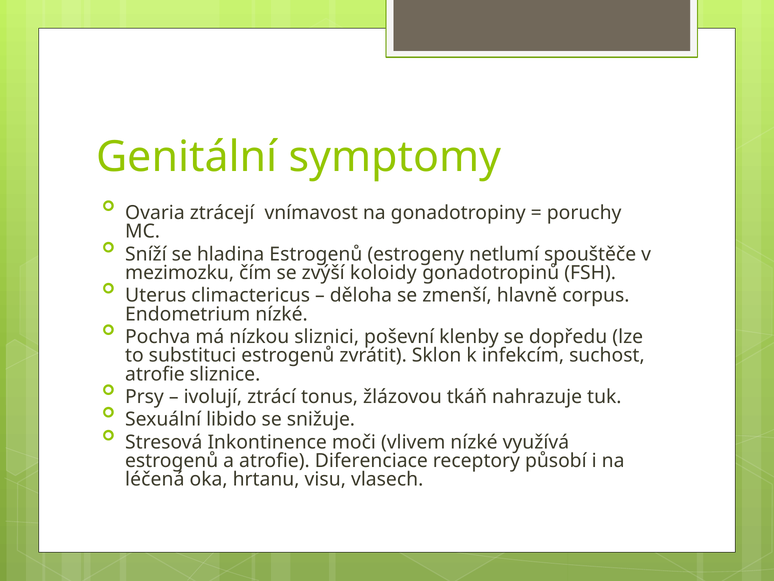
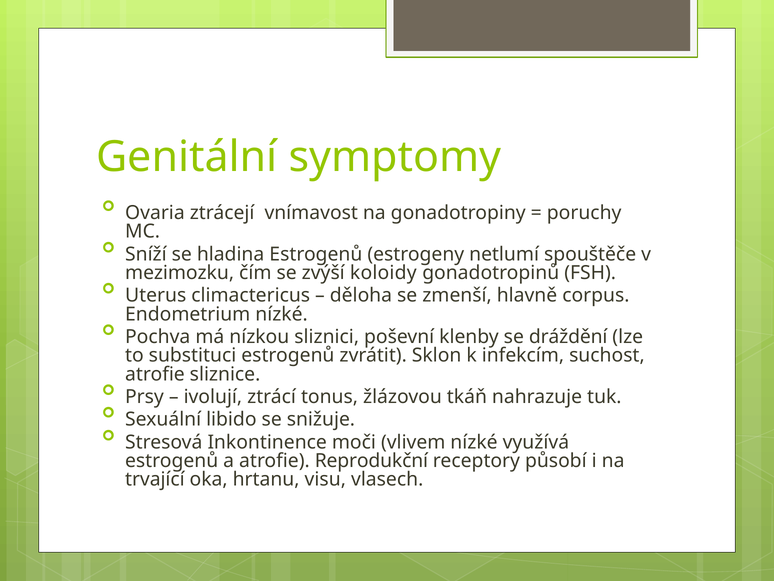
dopředu: dopředu -> dráždění
Diferenciace: Diferenciace -> Reprodukční
léčená: léčená -> trvající
